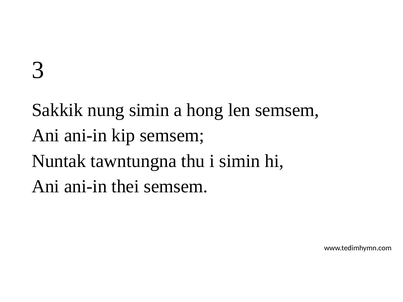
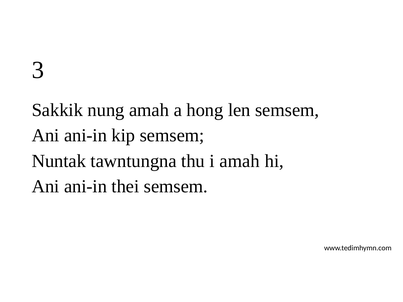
nung simin: simin -> amah
i simin: simin -> amah
